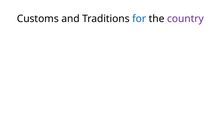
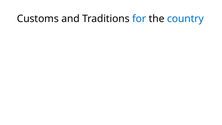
country colour: purple -> blue
